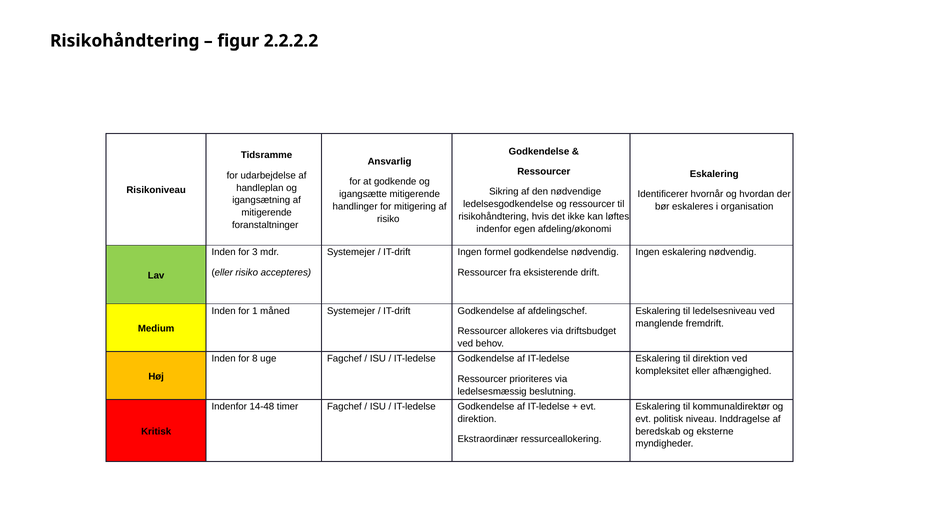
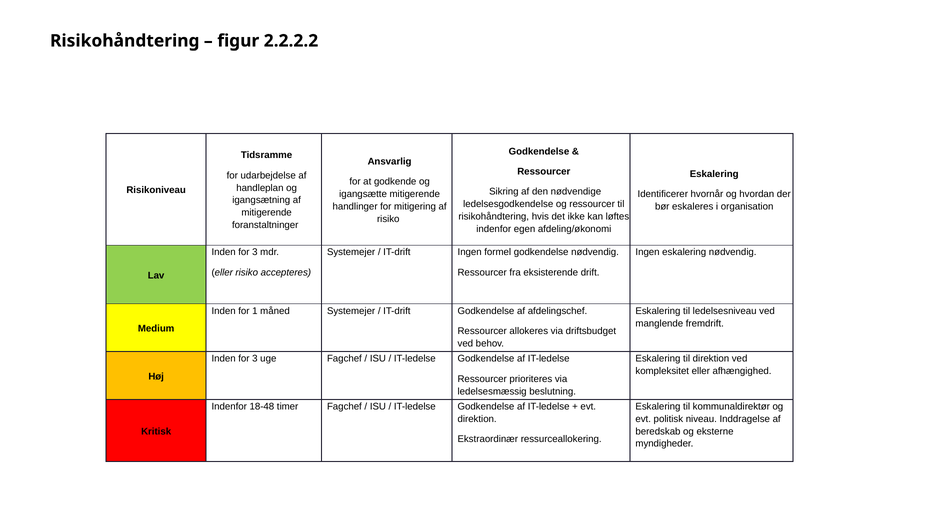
8 at (255, 359): 8 -> 3
14-48: 14-48 -> 18-48
